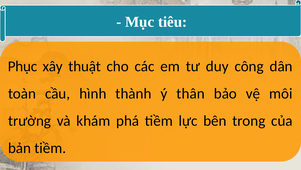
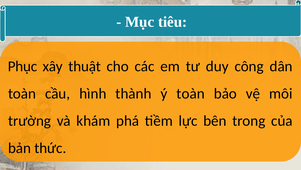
ý thân: thân -> toàn
bản tiềm: tiềm -> thức
